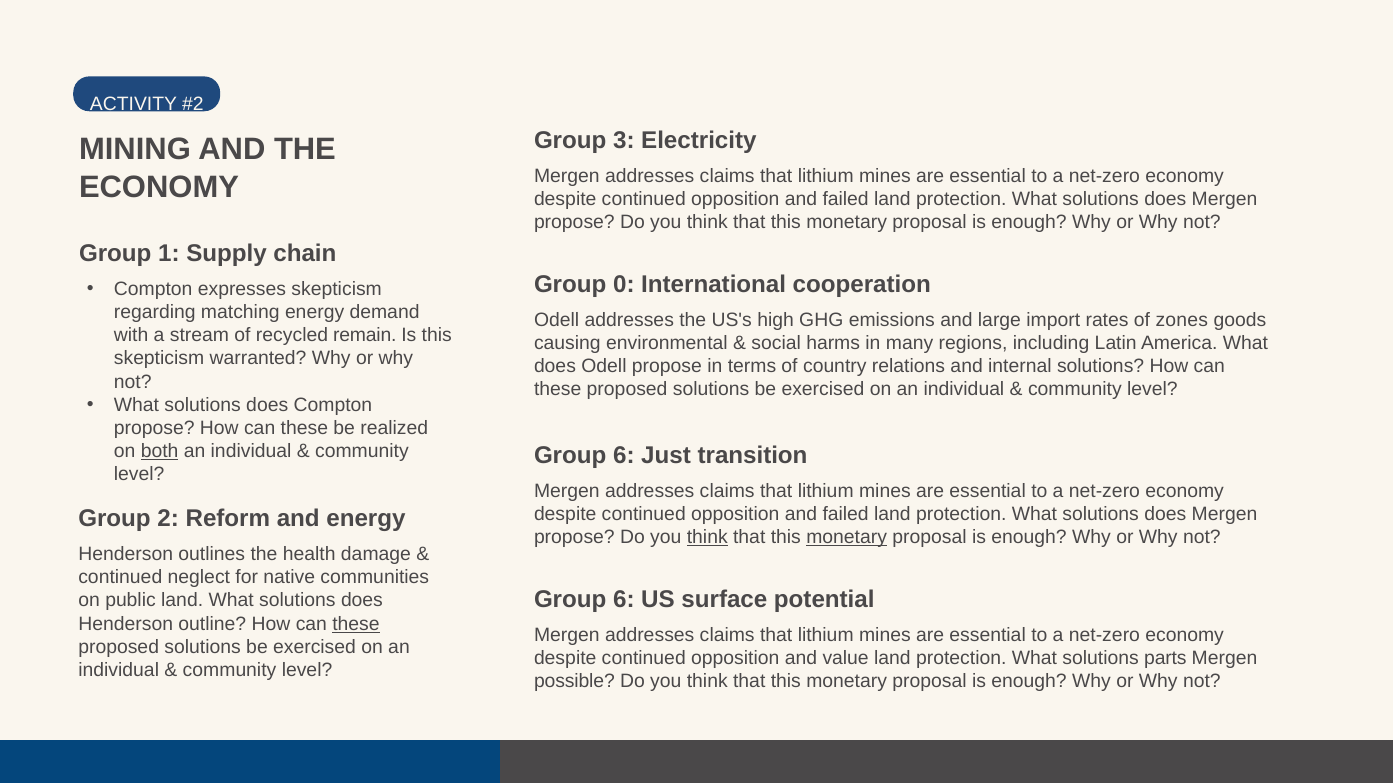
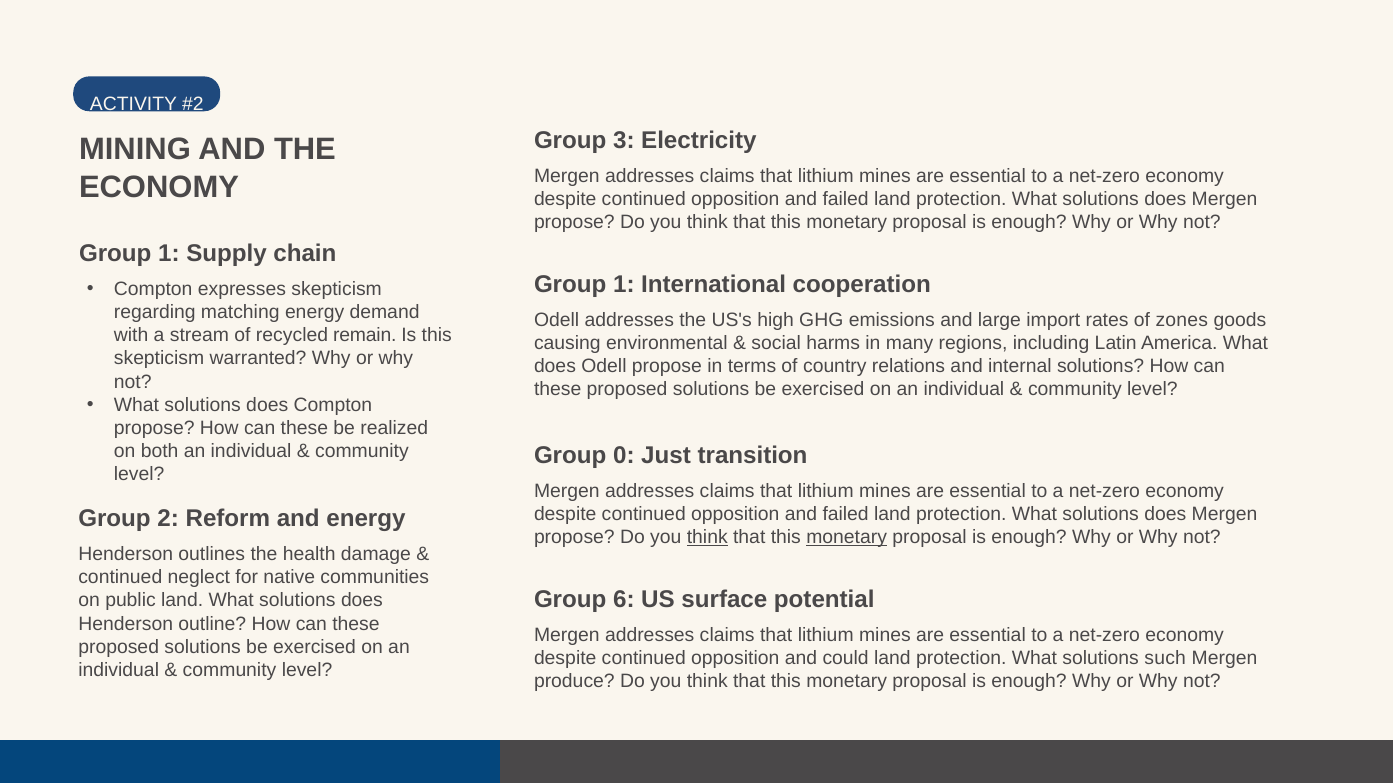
0 at (624, 285): 0 -> 1
both underline: present -> none
6 at (624, 455): 6 -> 0
these at (356, 624) underline: present -> none
value: value -> could
parts: parts -> such
possible: possible -> produce
